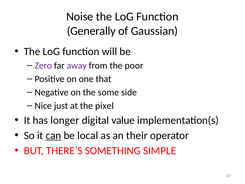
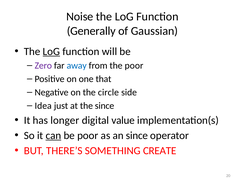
LoG at (51, 51) underline: none -> present
away colour: purple -> blue
some: some -> circle
Nice: Nice -> Idea
the pixel: pixel -> since
be local: local -> poor
an their: their -> since
SIMPLE: SIMPLE -> CREATE
